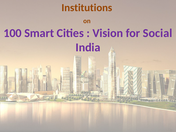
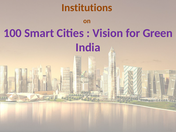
Social: Social -> Green
